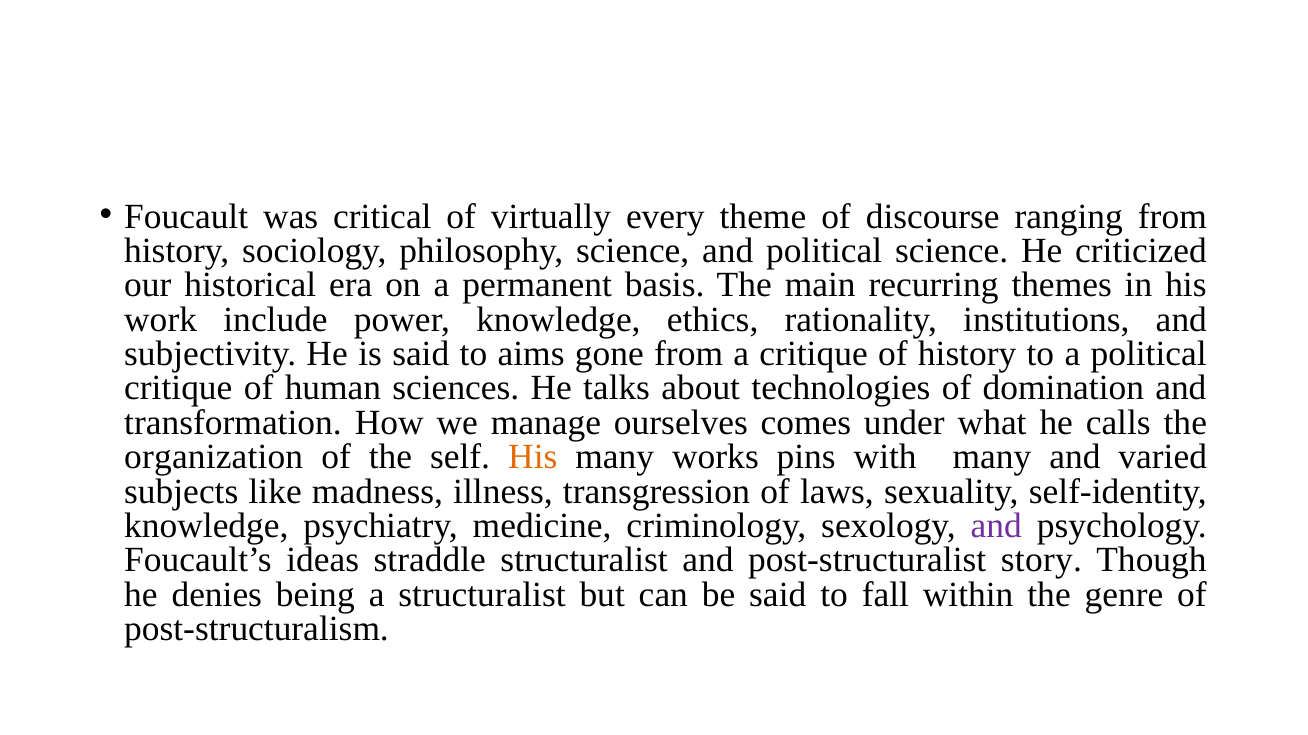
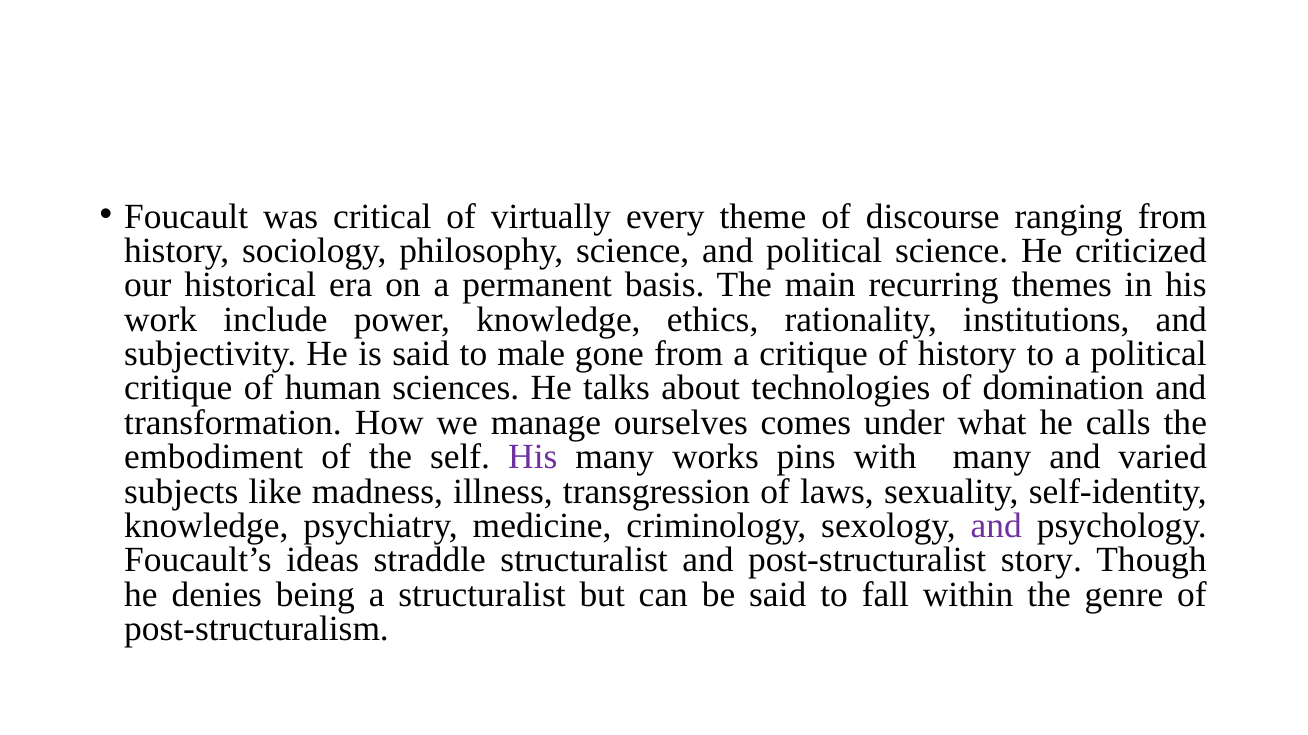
aims: aims -> male
organization: organization -> embodiment
His at (533, 457) colour: orange -> purple
